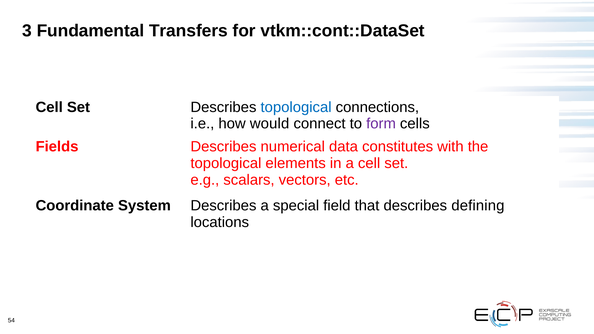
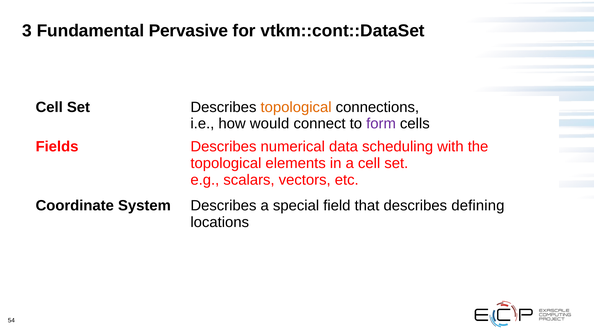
Transfers: Transfers -> Pervasive
topological at (296, 107) colour: blue -> orange
constitutes: constitutes -> scheduling
